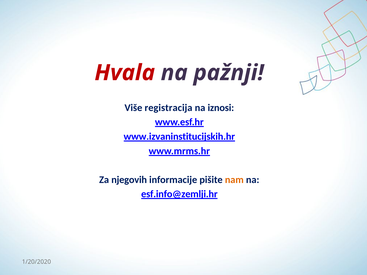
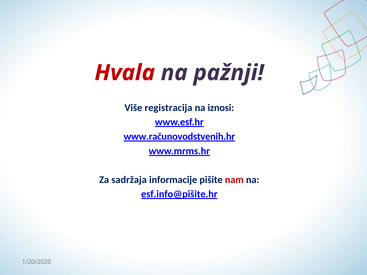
www.izvaninstitucijskih.hr: www.izvaninstitucijskih.hr -> www.računovodstvenih.hr
njegovih: njegovih -> sadržaja
nam colour: orange -> red
esf.info@zemlji.hr: esf.info@zemlji.hr -> esf.info@pišite.hr
